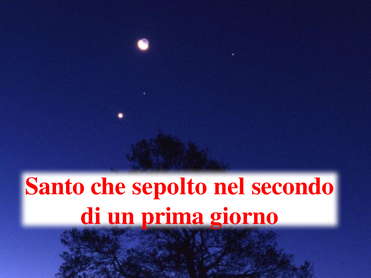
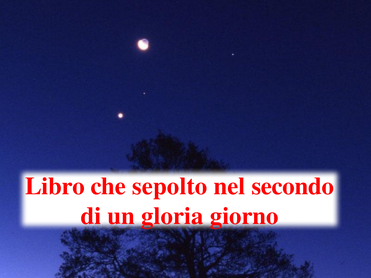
Santo: Santo -> Libro
prima: prima -> gloria
